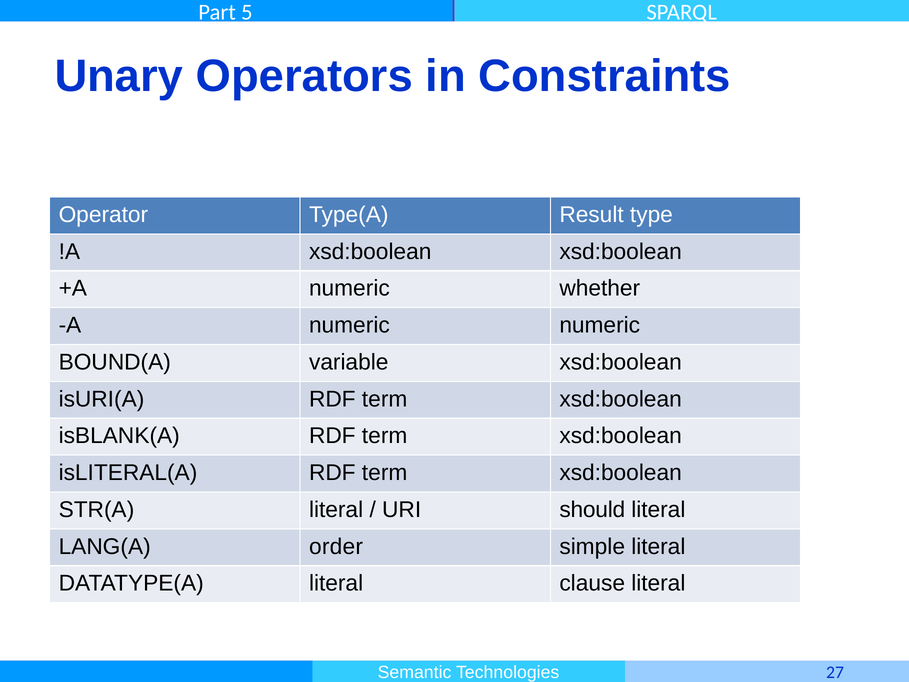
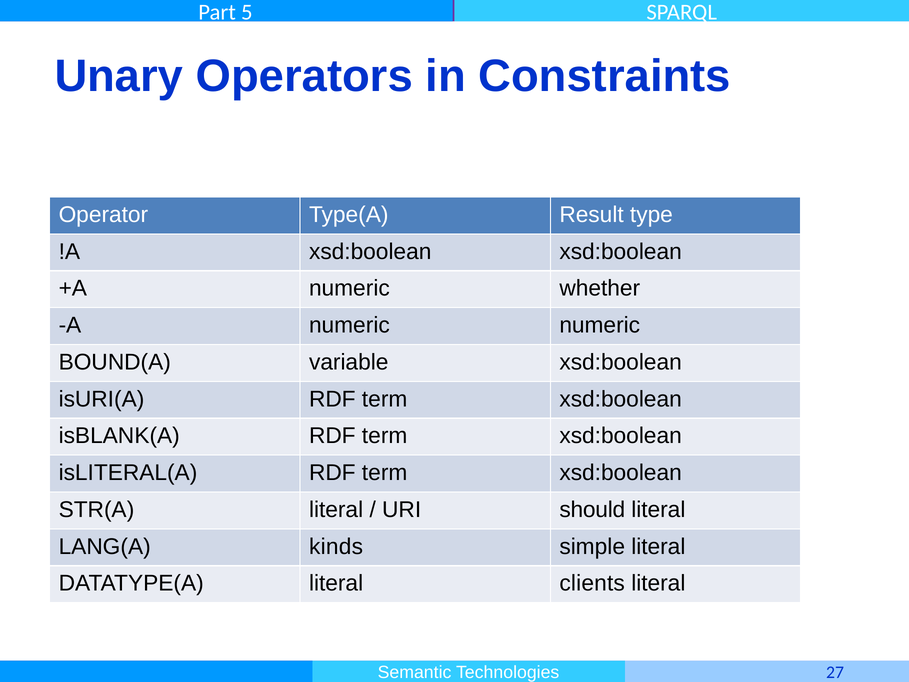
order: order -> kinds
clause: clause -> clients
